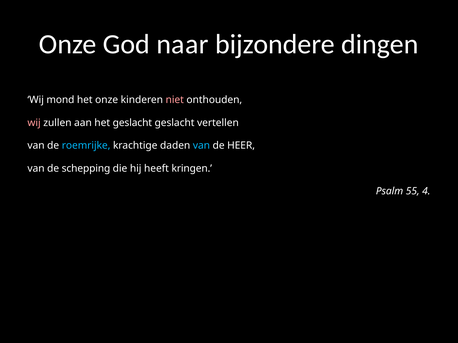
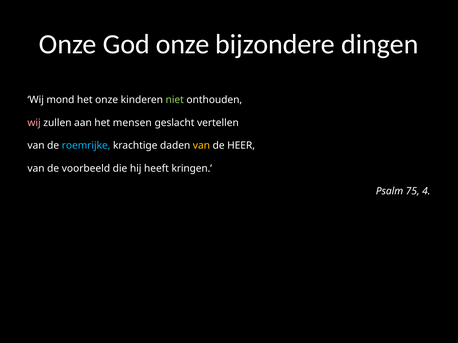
God naar: naar -> onze
niet colour: pink -> light green
het geslacht: geslacht -> mensen
van at (201, 146) colour: light blue -> yellow
schepping: schepping -> voorbeeld
55: 55 -> 75
